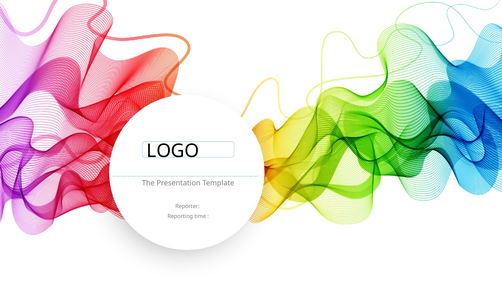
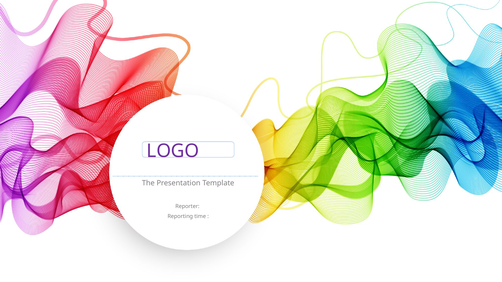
LOGO colour: black -> purple
